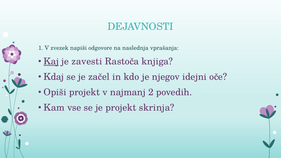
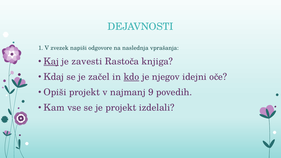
kdo underline: none -> present
2: 2 -> 9
skrinja: skrinja -> izdelali
